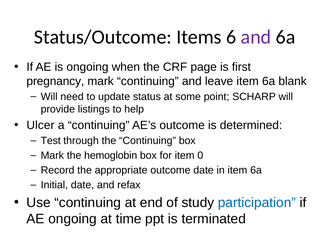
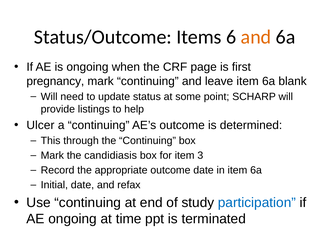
and at (256, 37) colour: purple -> orange
Test: Test -> This
hemoglobin: hemoglobin -> candidiasis
0: 0 -> 3
